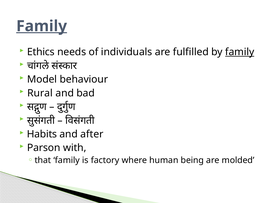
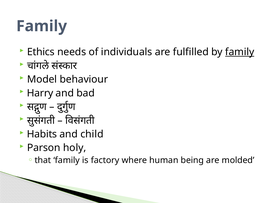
Family at (42, 26) underline: present -> none
Rural: Rural -> Harry
after: after -> child
with: with -> holy
